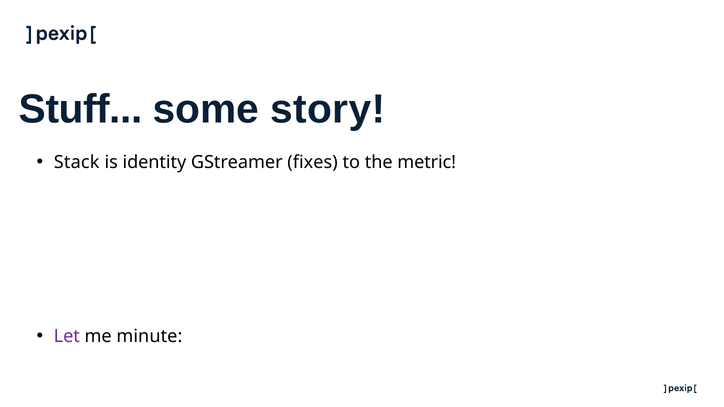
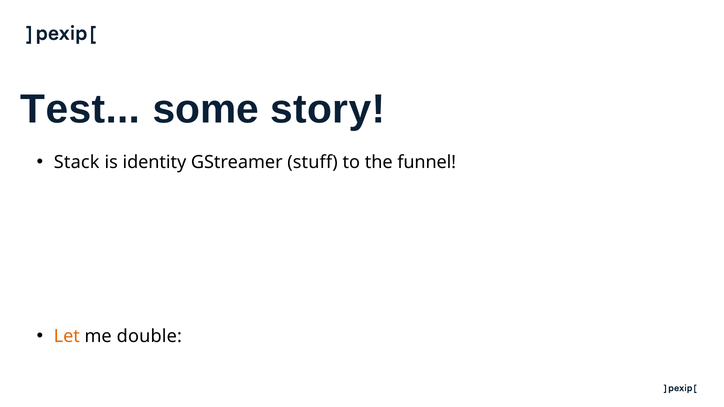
Stuff: Stuff -> Test
fixes: fixes -> stuff
metric: metric -> funnel
Let colour: purple -> orange
minute: minute -> double
